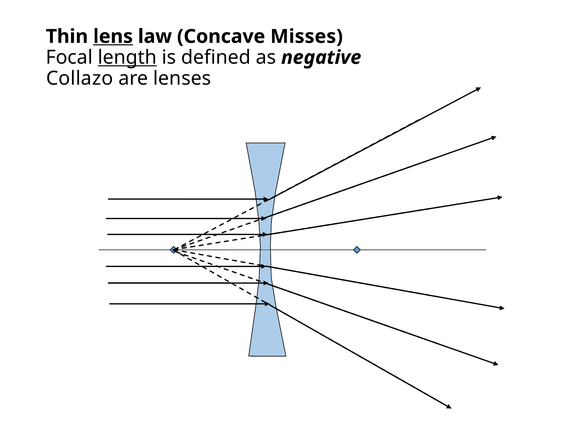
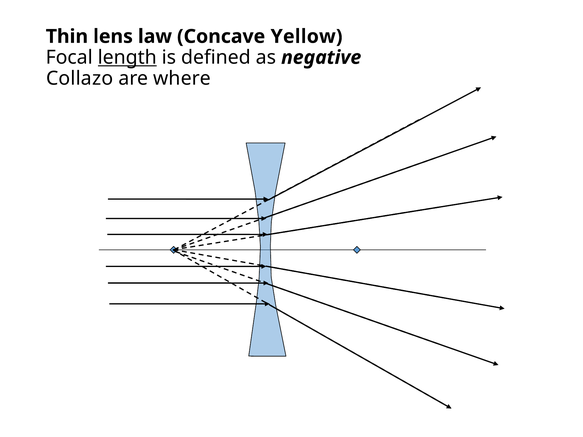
lens underline: present -> none
Misses: Misses -> Yellow
lenses: lenses -> where
